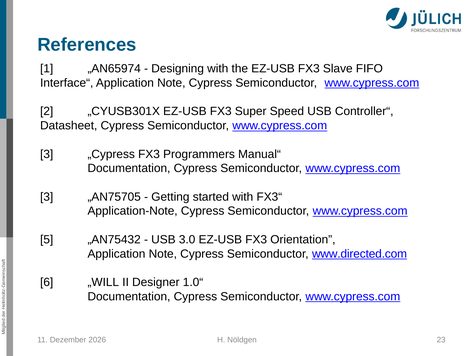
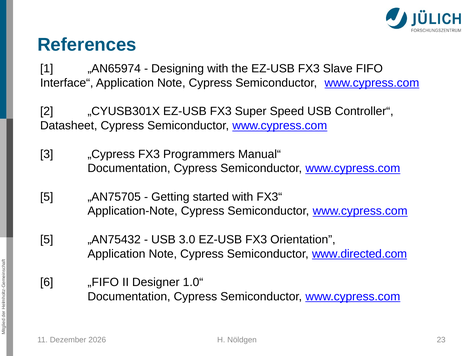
3 at (47, 197): 3 -> 5
„WILL: „WILL -> „FIFO
